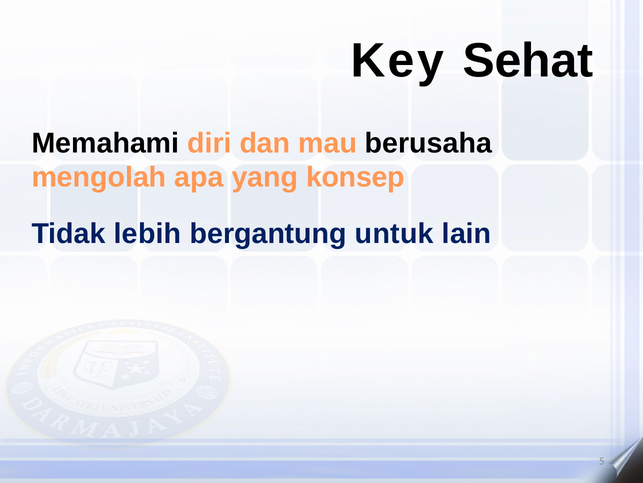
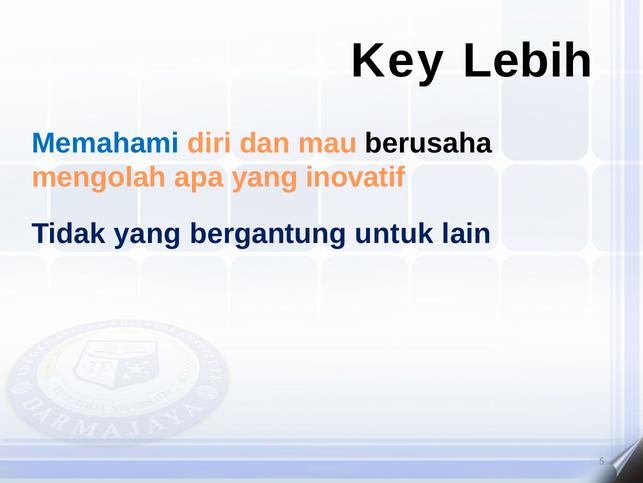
Sehat: Sehat -> Lebih
Memahami colour: black -> blue
konsep: konsep -> inovatif
Tidak lebih: lebih -> yang
